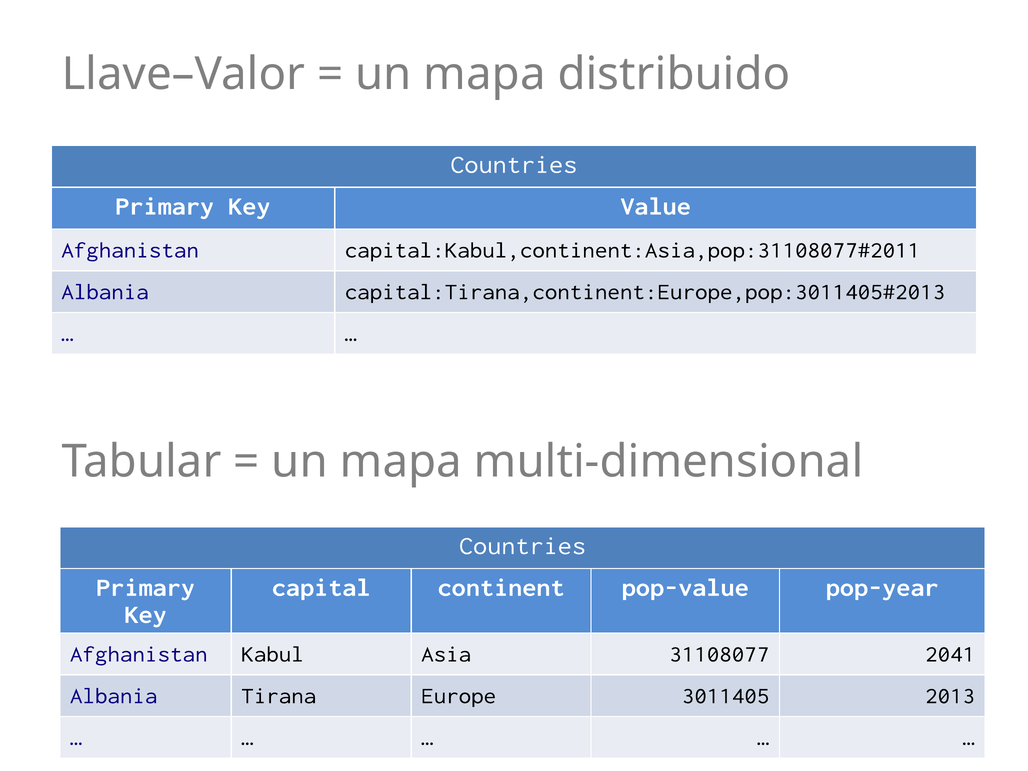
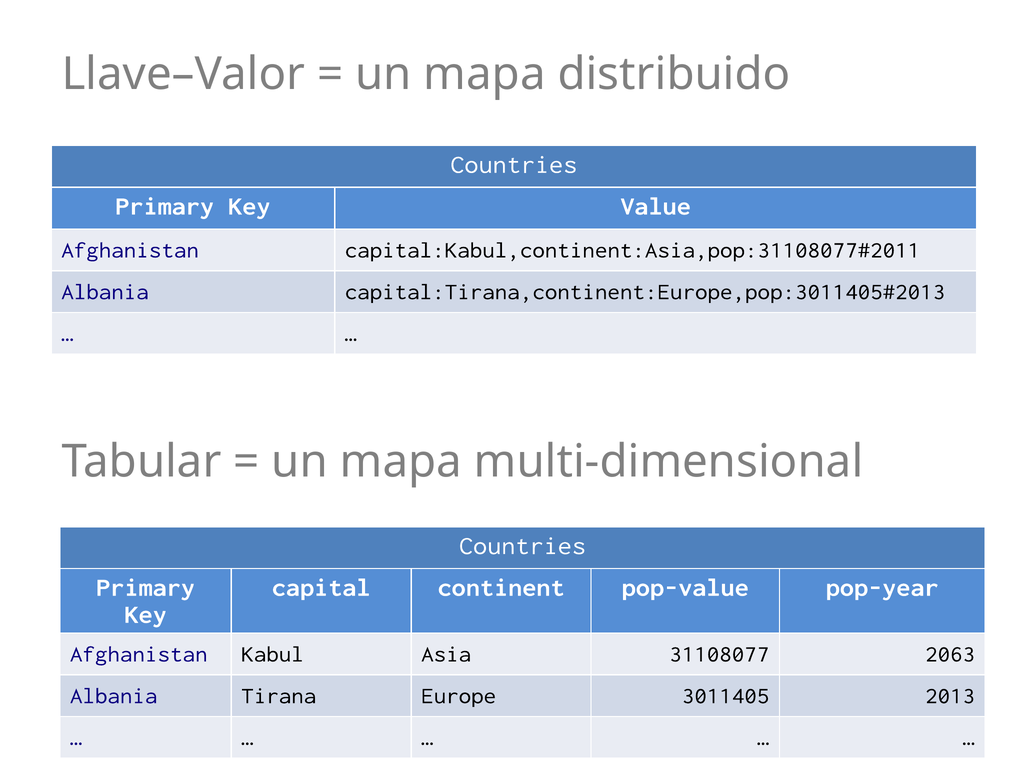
2041: 2041 -> 2063
